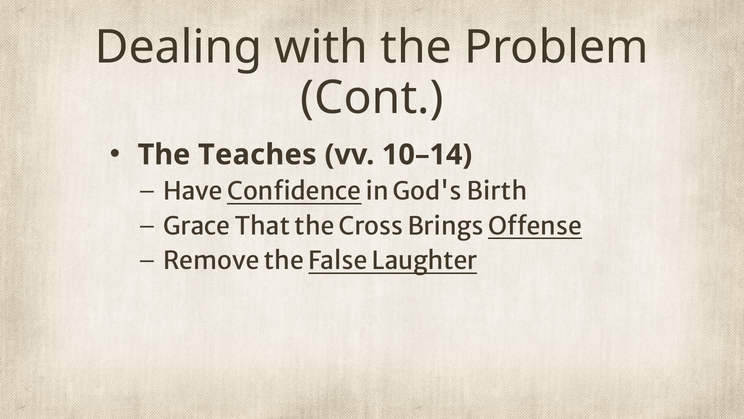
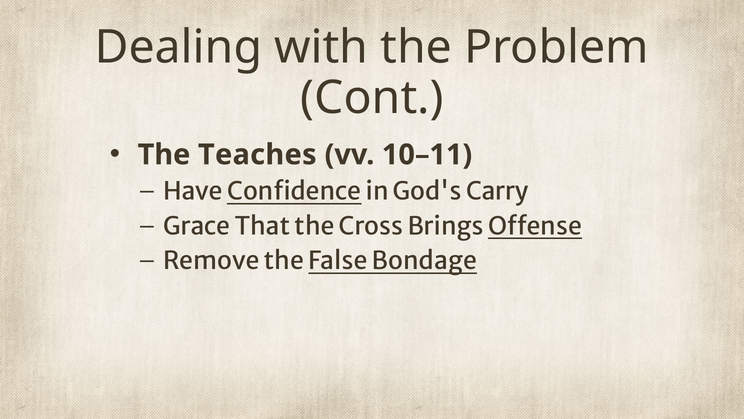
10–14: 10–14 -> 10–11
Birth: Birth -> Carry
Laughter: Laughter -> Bondage
